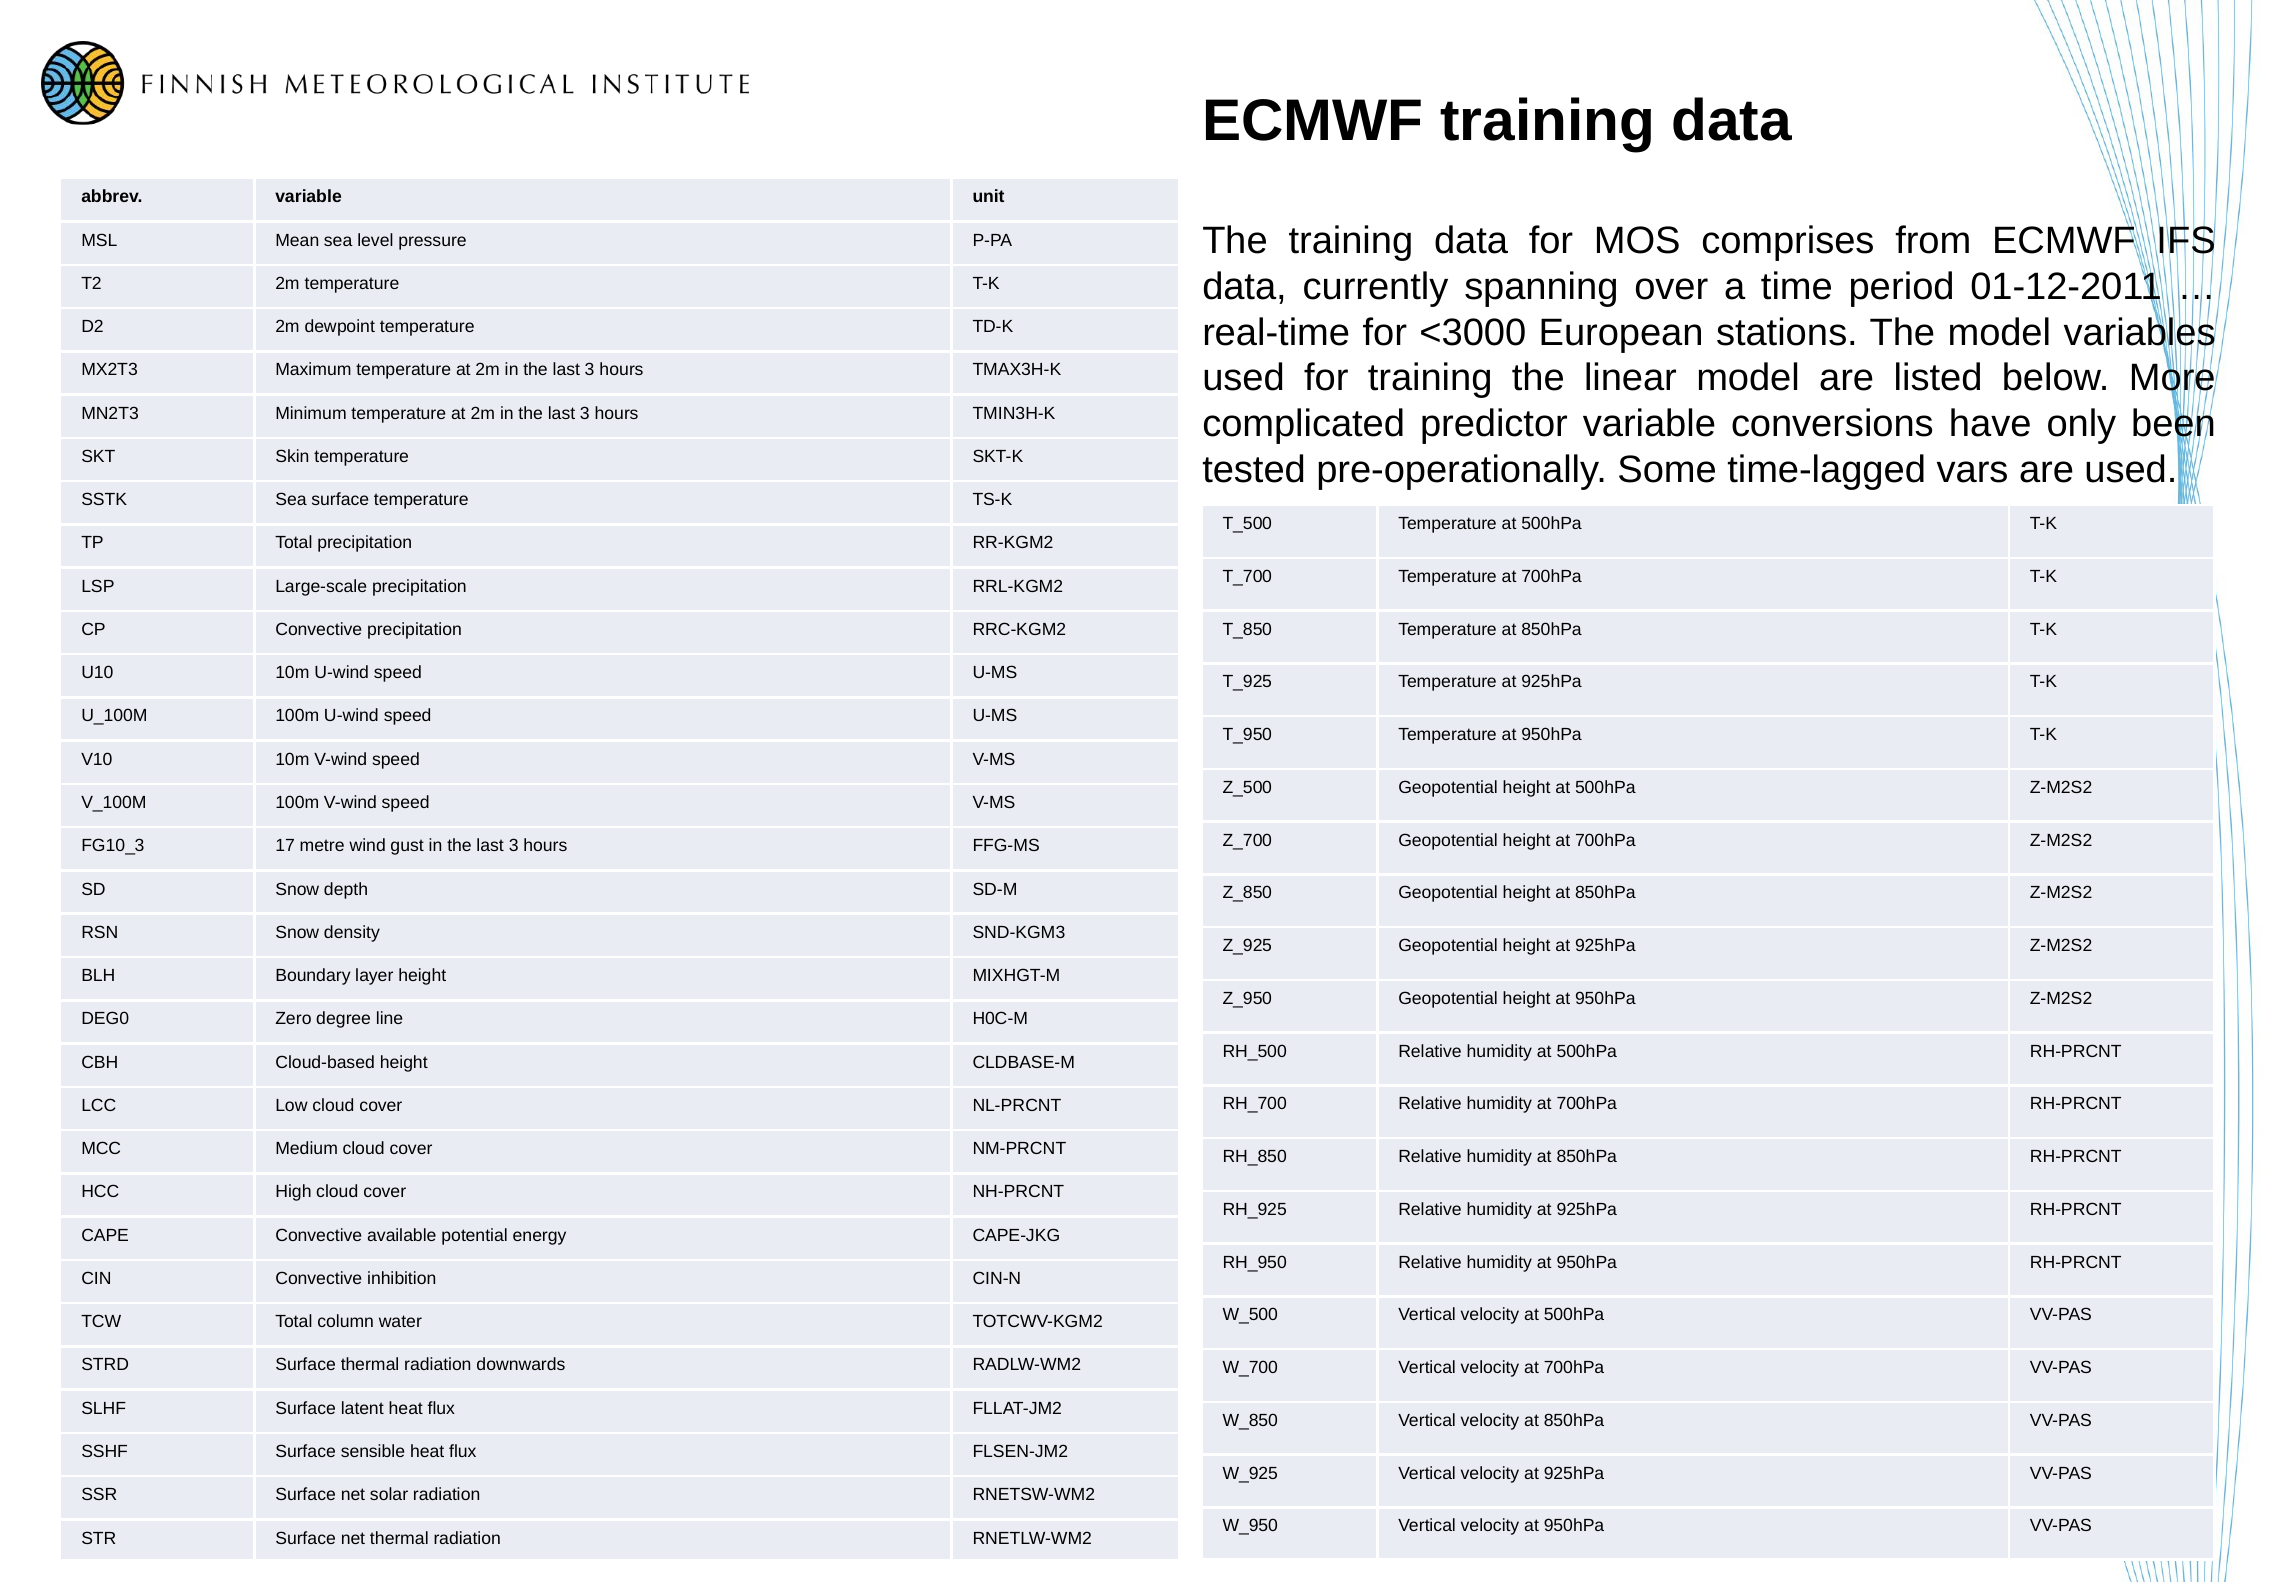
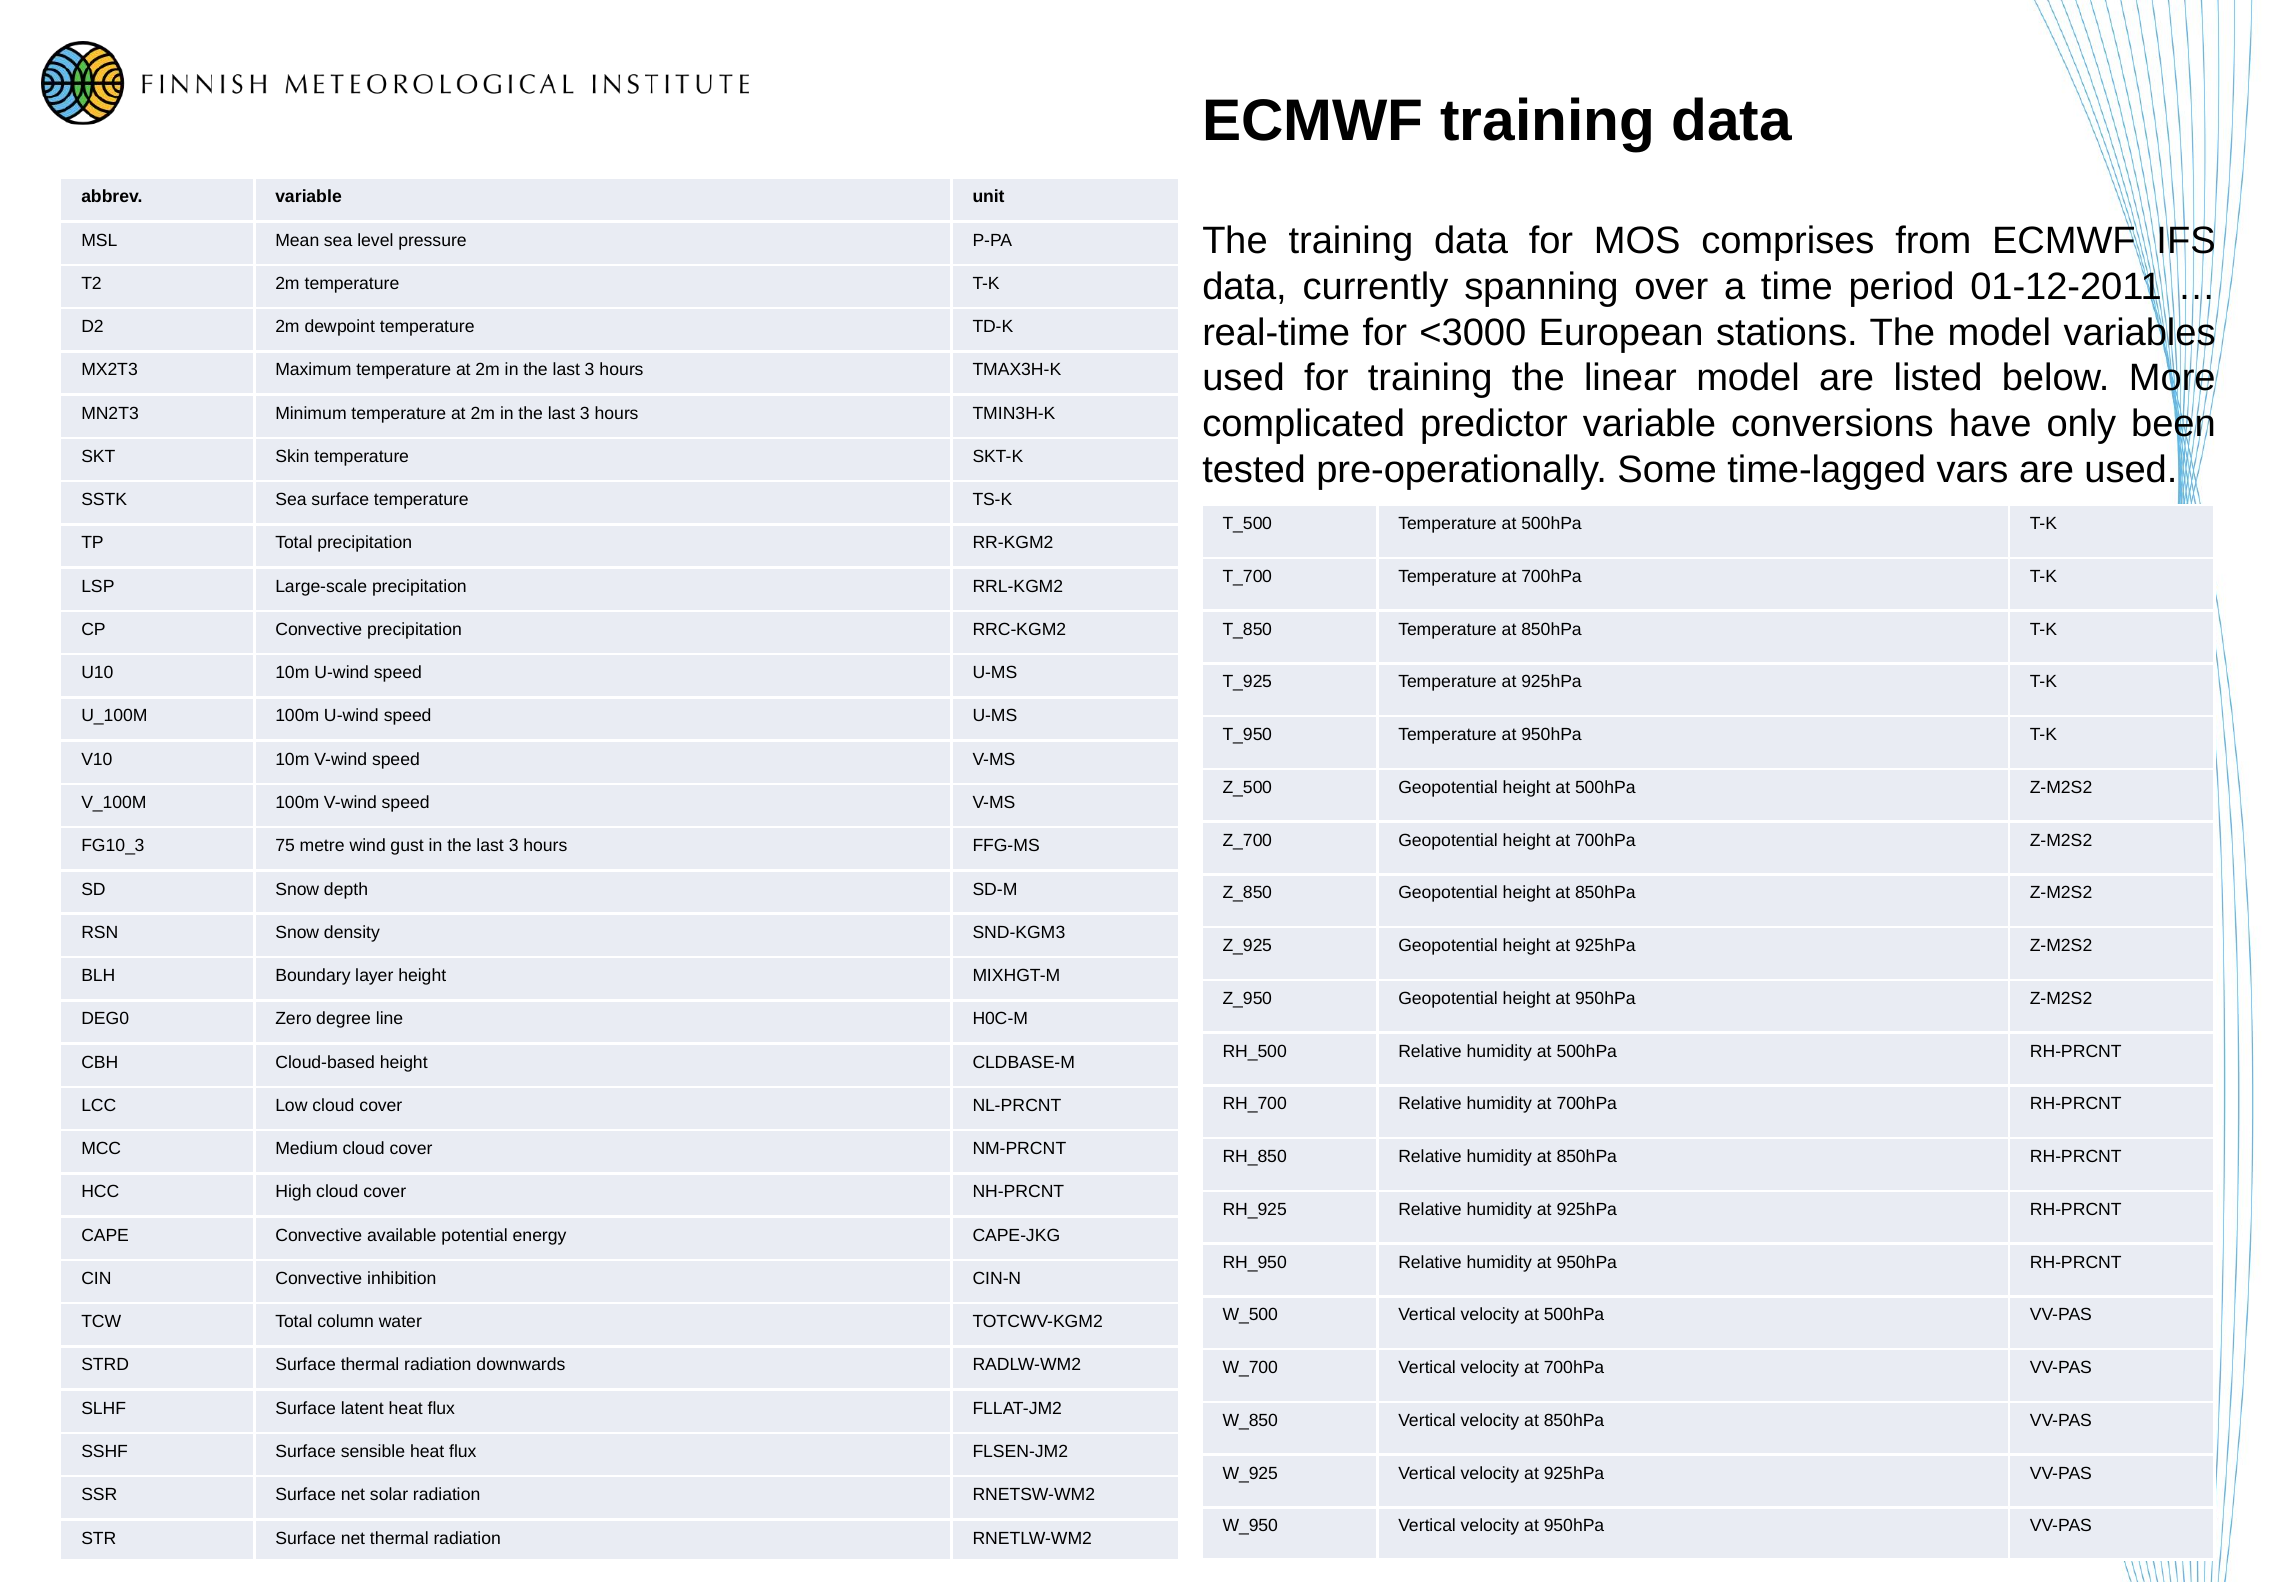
17: 17 -> 75
